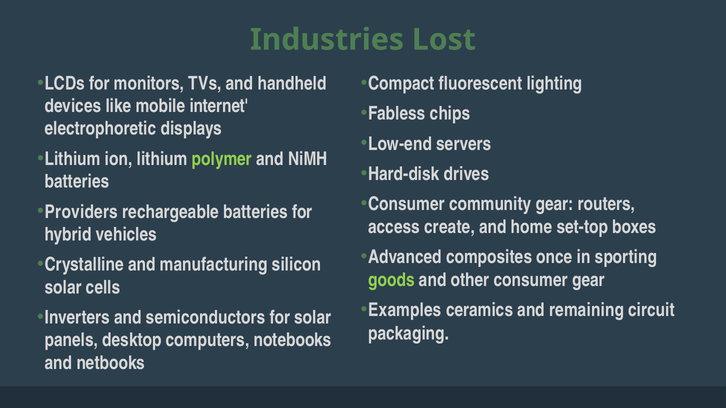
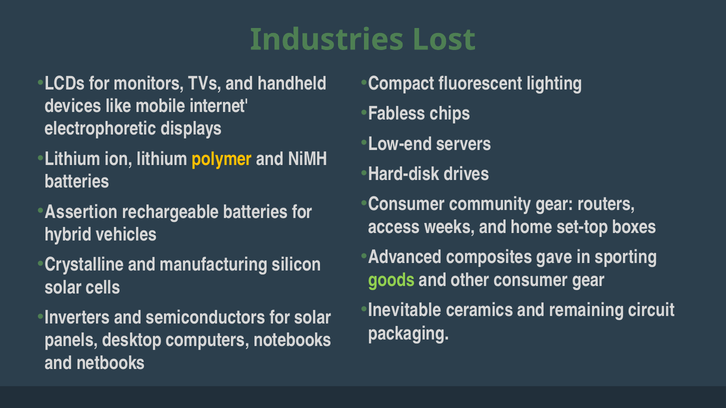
polymer colour: light green -> yellow
Providers: Providers -> Assertion
create: create -> weeks
once: once -> gave
Examples: Examples -> Inevitable
